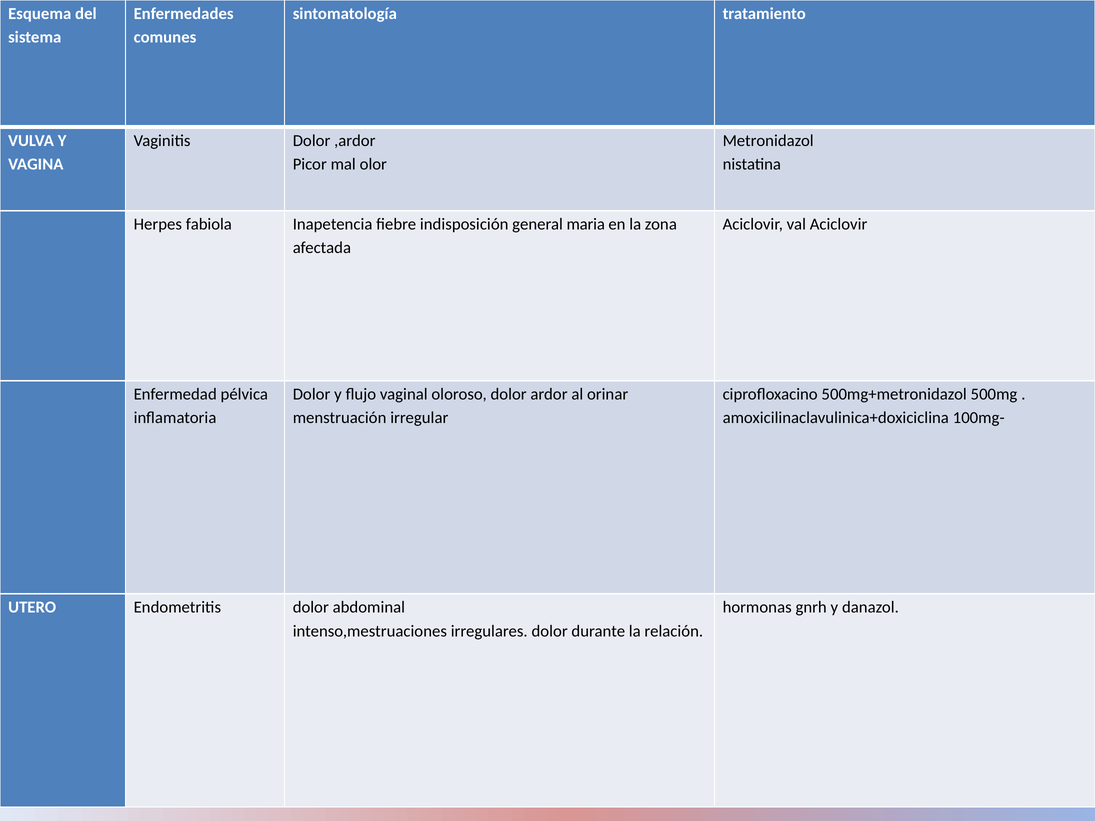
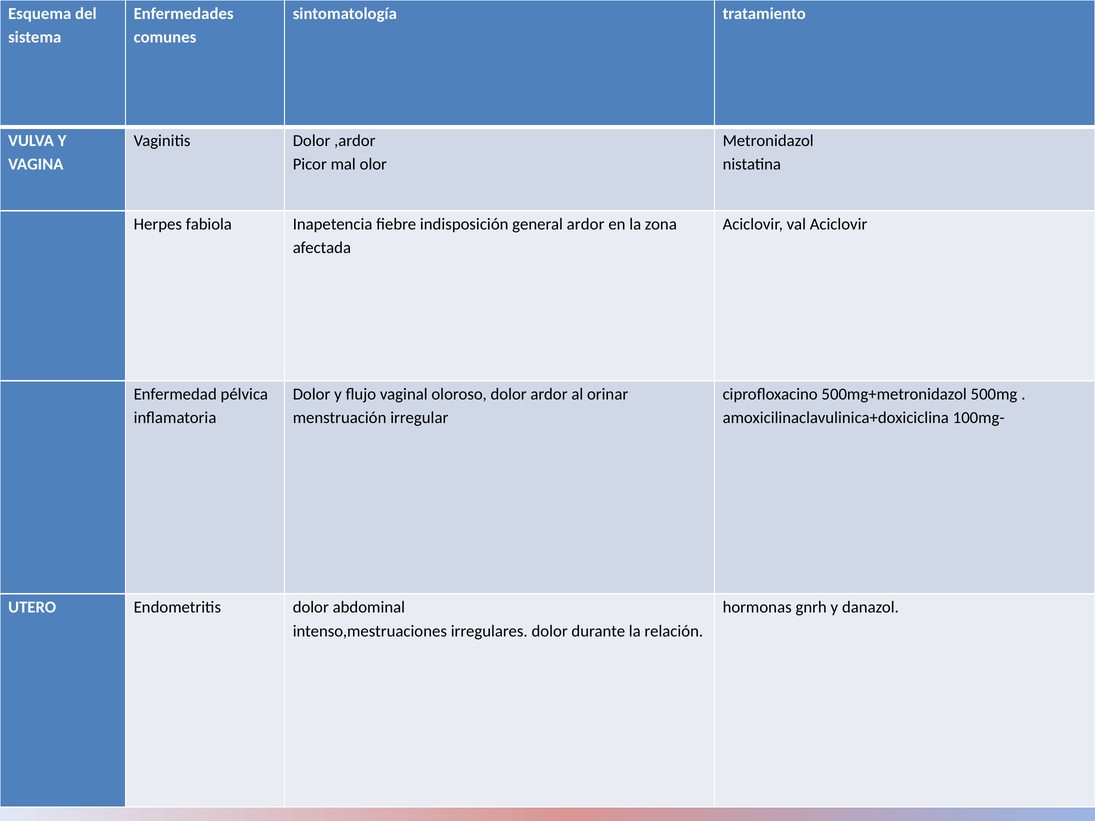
general maria: maria -> ardor
